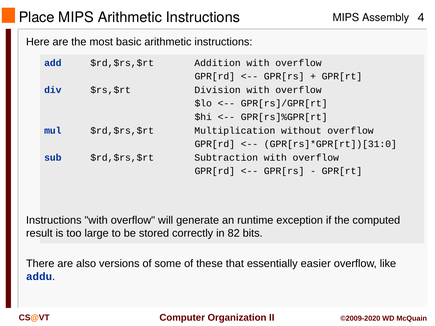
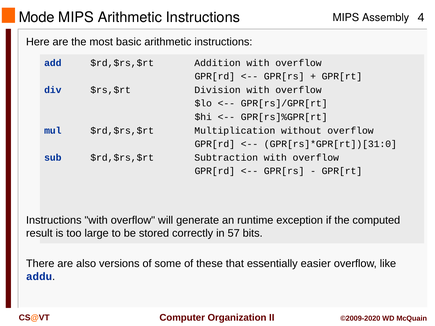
Place: Place -> Mode
82: 82 -> 57
